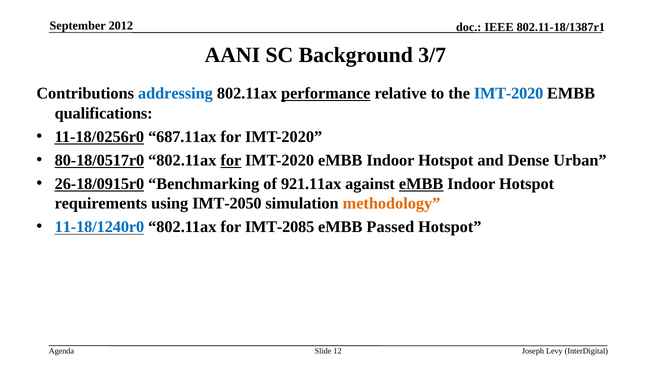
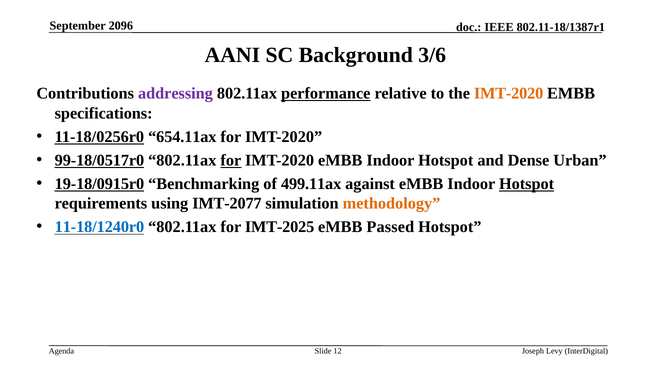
2012: 2012 -> 2096
3/7: 3/7 -> 3/6
addressing colour: blue -> purple
IMT-2020 at (509, 94) colour: blue -> orange
qualifications: qualifications -> specifications
687.11ax: 687.11ax -> 654.11ax
80-18/0517r0: 80-18/0517r0 -> 99-18/0517r0
26-18/0915r0: 26-18/0915r0 -> 19-18/0915r0
921.11ax: 921.11ax -> 499.11ax
eMBB at (421, 184) underline: present -> none
Hotspot at (527, 184) underline: none -> present
IMT-2050: IMT-2050 -> IMT-2077
IMT-2085: IMT-2085 -> IMT-2025
